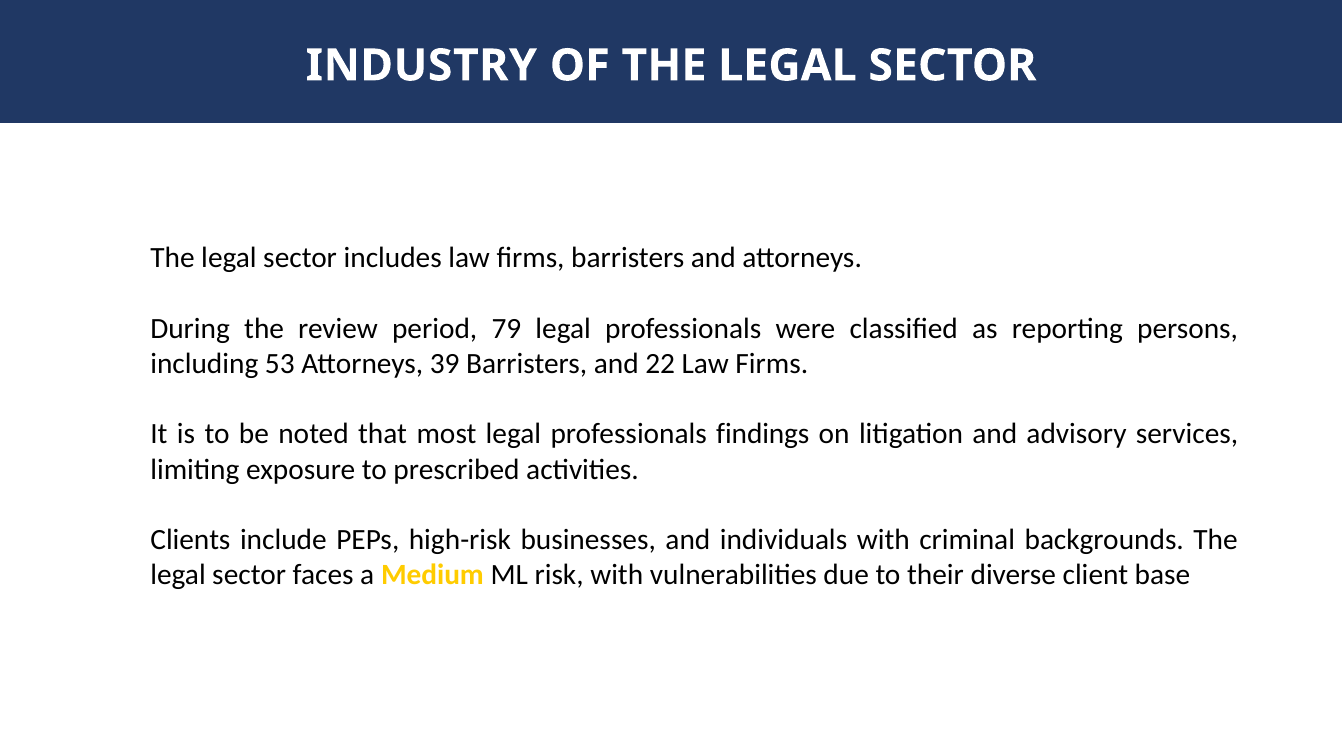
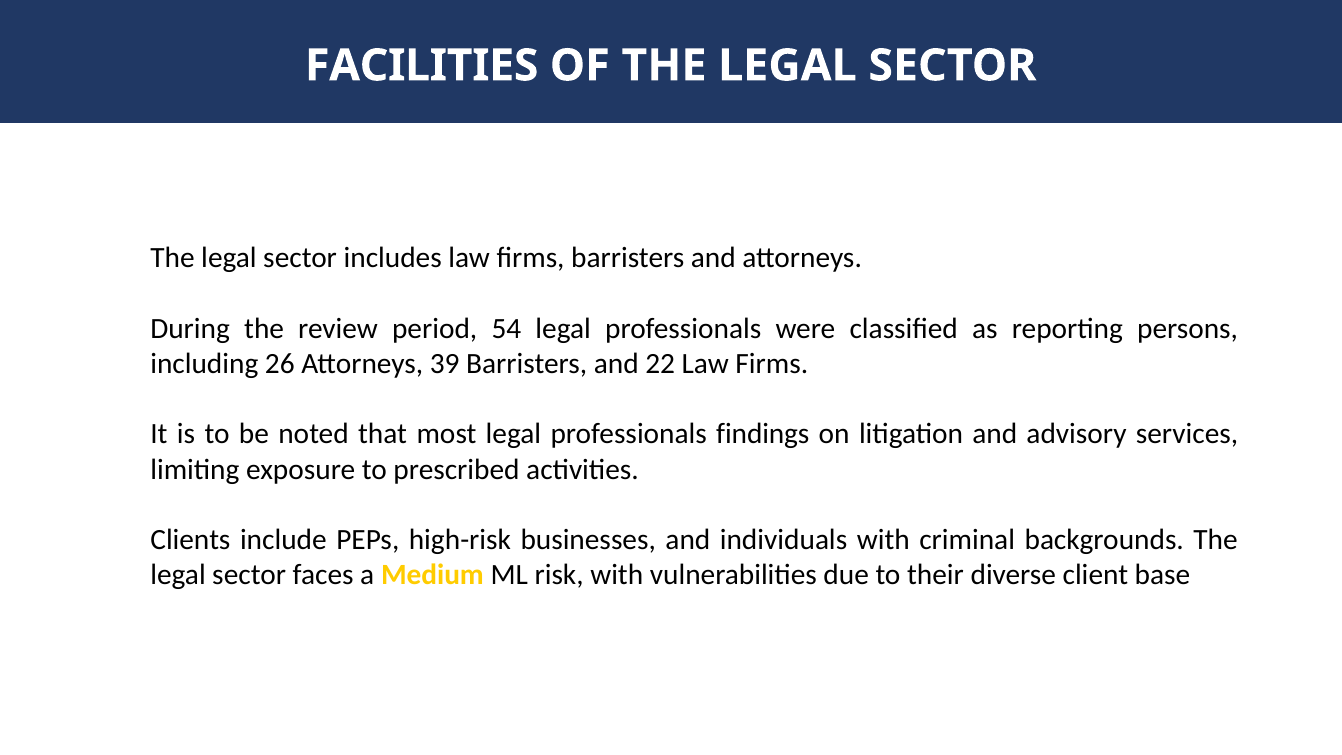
INDUSTRY: INDUSTRY -> FACILITIES
79: 79 -> 54
53: 53 -> 26
